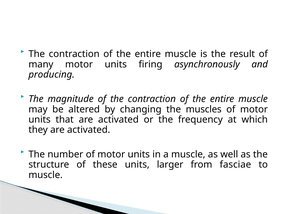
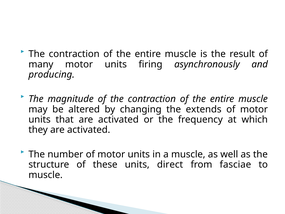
muscles: muscles -> extends
larger: larger -> direct
